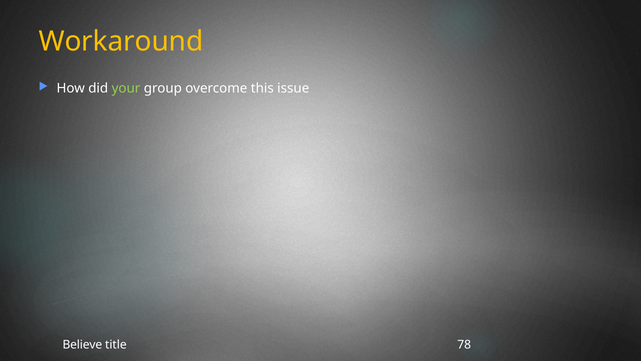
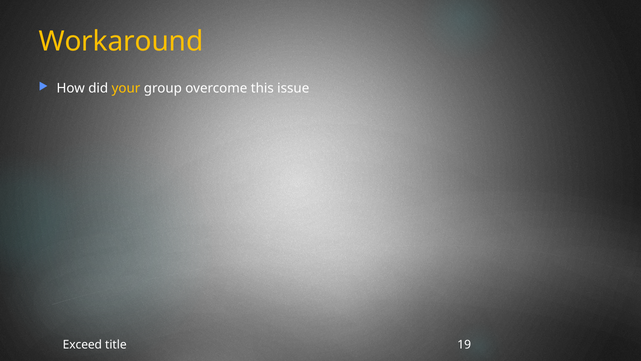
your colour: light green -> yellow
Believe: Believe -> Exceed
78: 78 -> 19
